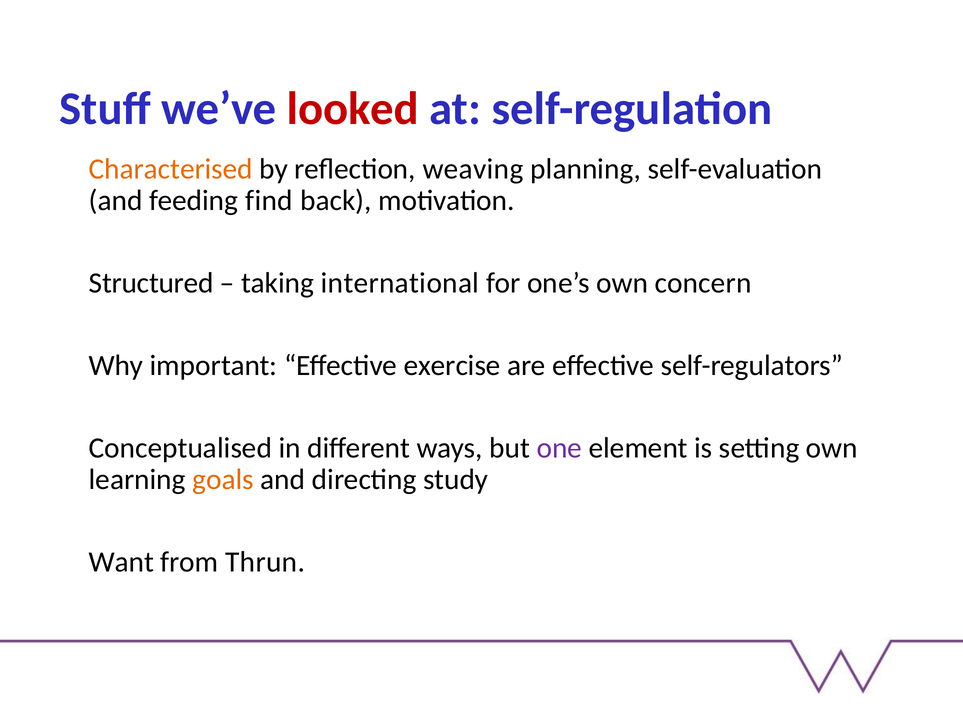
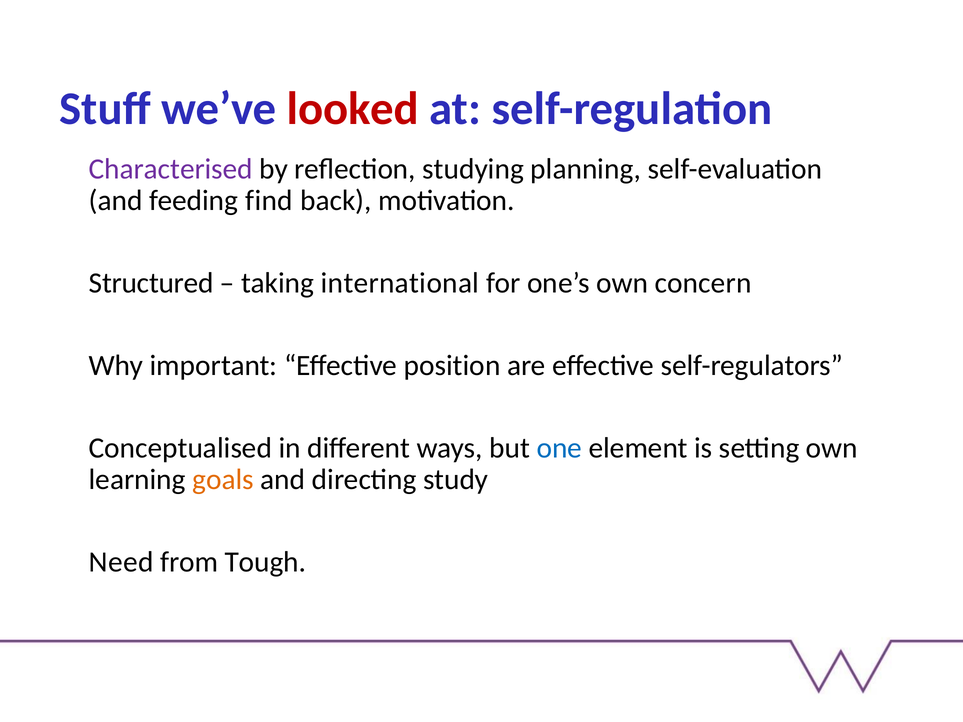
Characterised colour: orange -> purple
weaving: weaving -> studying
exercise: exercise -> position
one colour: purple -> blue
Want: Want -> Need
Thrun: Thrun -> Tough
